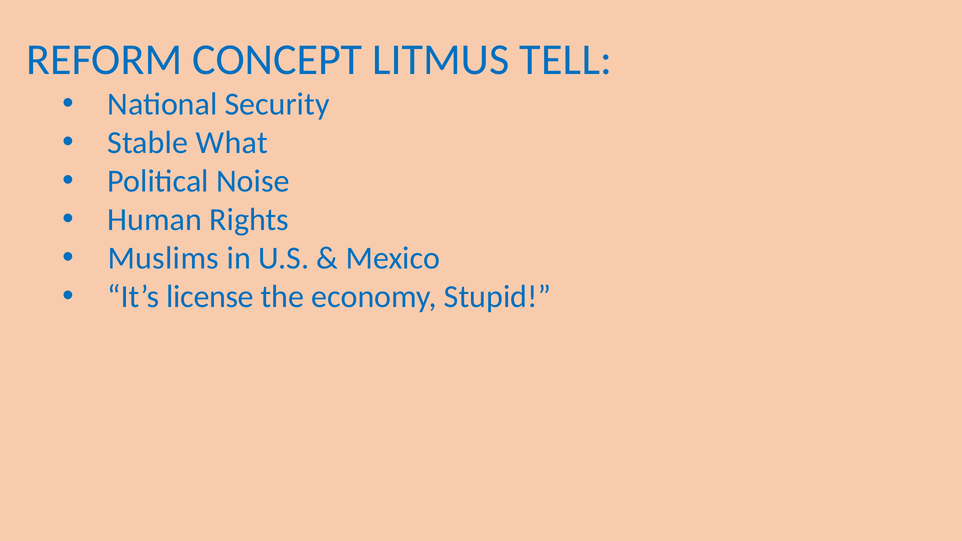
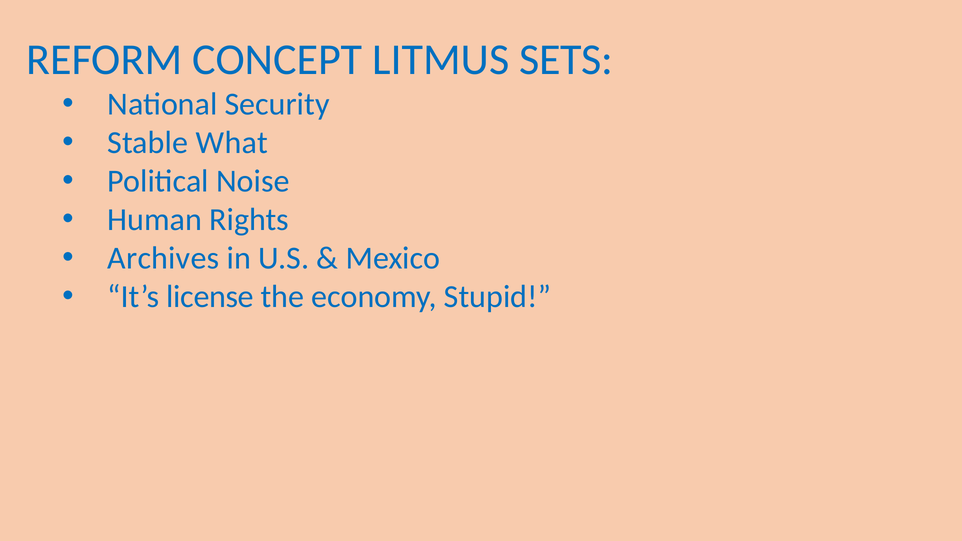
TELL: TELL -> SETS
Muslims: Muslims -> Archives
